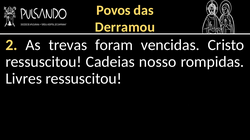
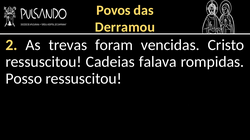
nosso: nosso -> falava
Livres: Livres -> Posso
